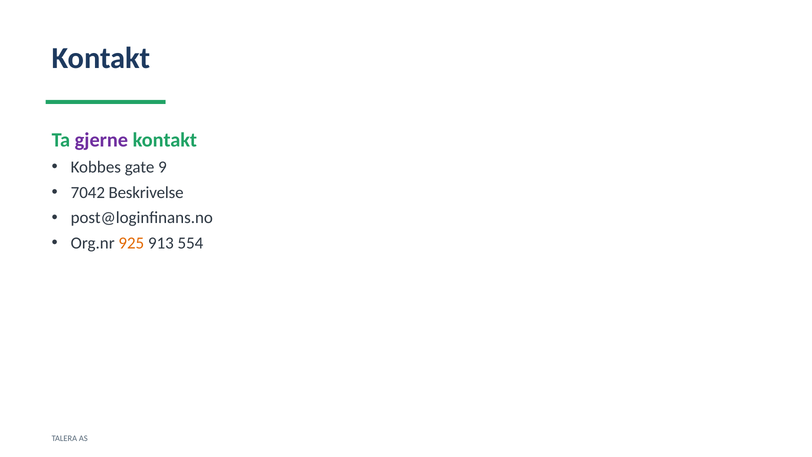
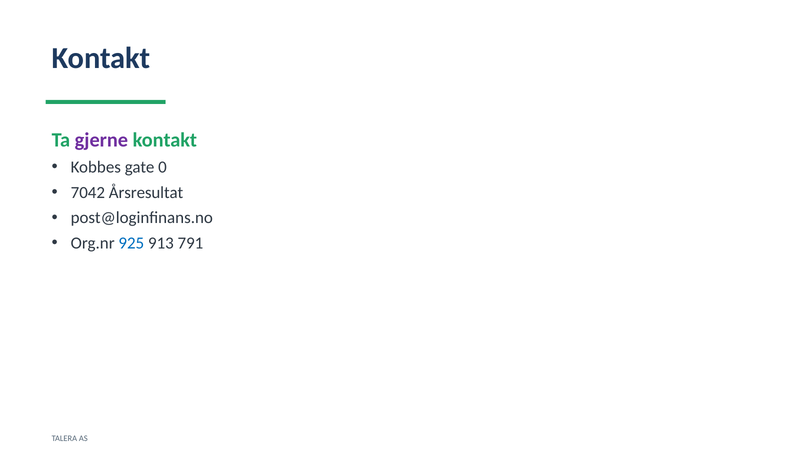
9: 9 -> 0
Beskrivelse: Beskrivelse -> Årsresultat
925 colour: orange -> blue
554: 554 -> 791
